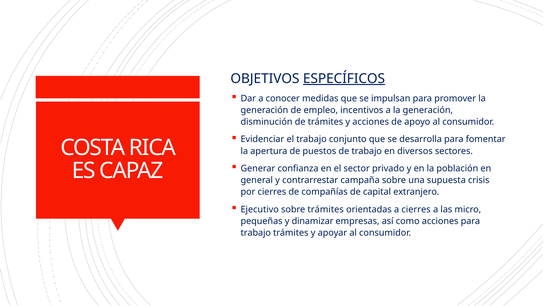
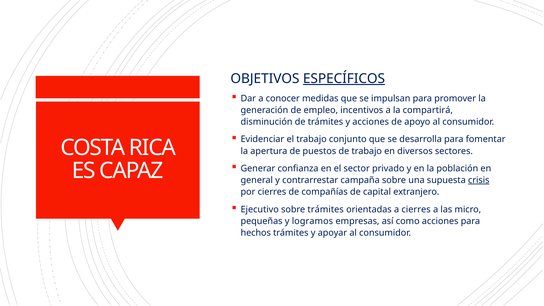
a la generación: generación -> compartirá
crisis underline: none -> present
dinamizar: dinamizar -> logramos
trabajo at (256, 233): trabajo -> hechos
